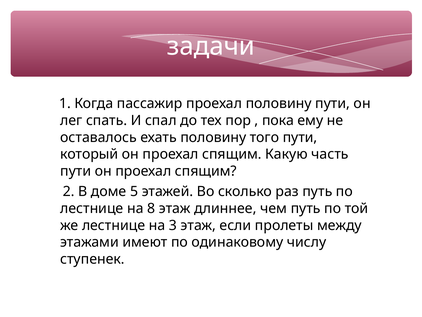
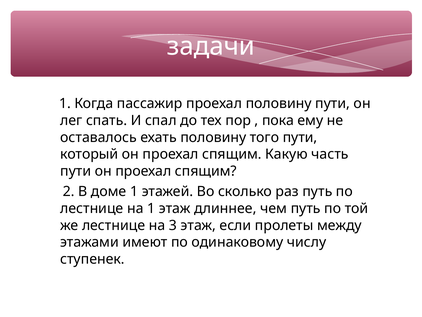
доме 5: 5 -> 1
на 8: 8 -> 1
